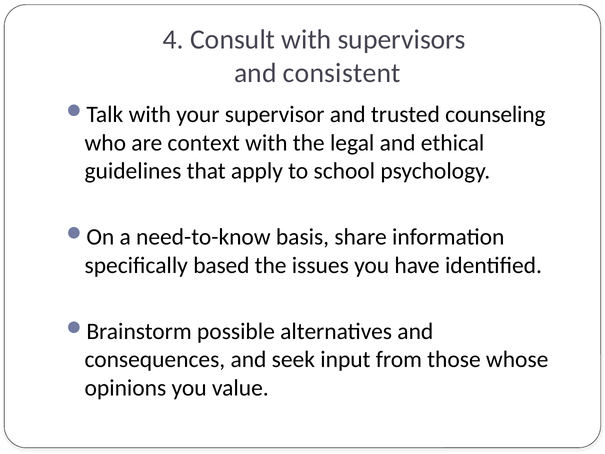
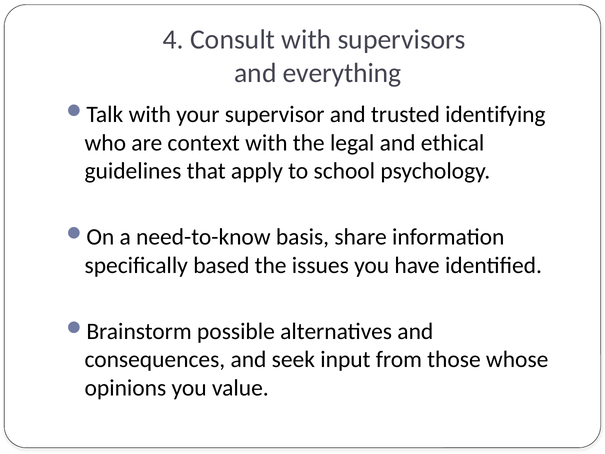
consistent: consistent -> everything
counseling: counseling -> identifying
